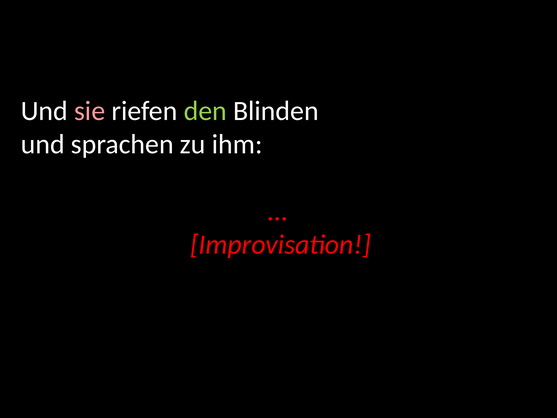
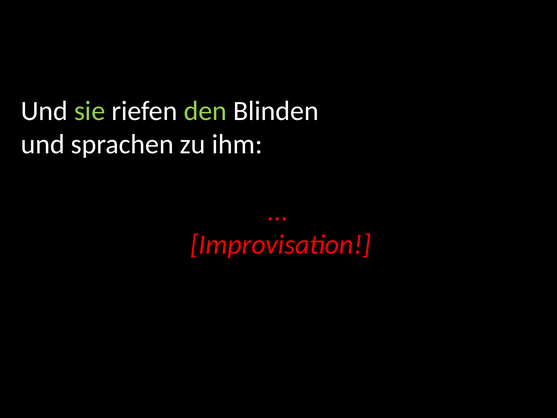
sie colour: pink -> light green
